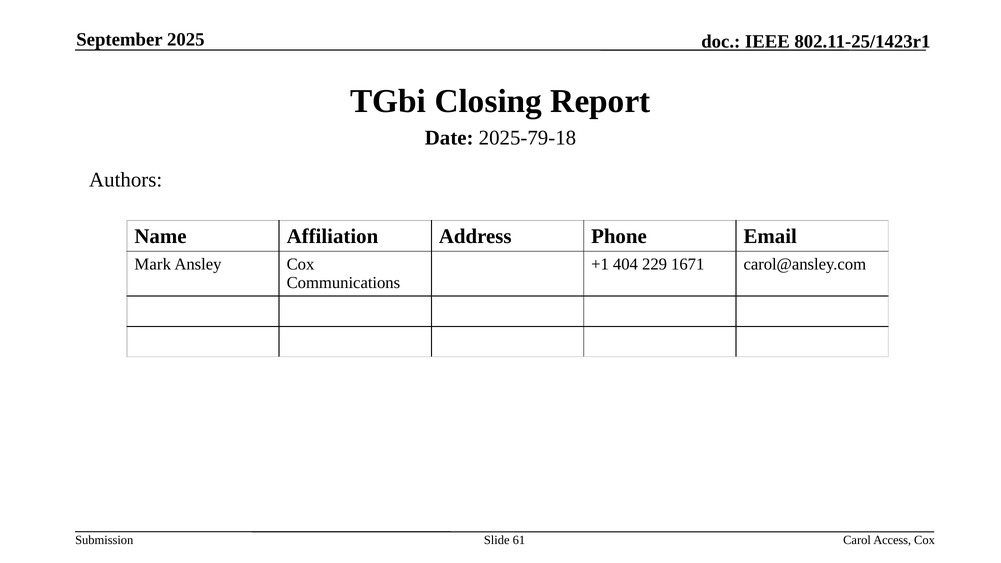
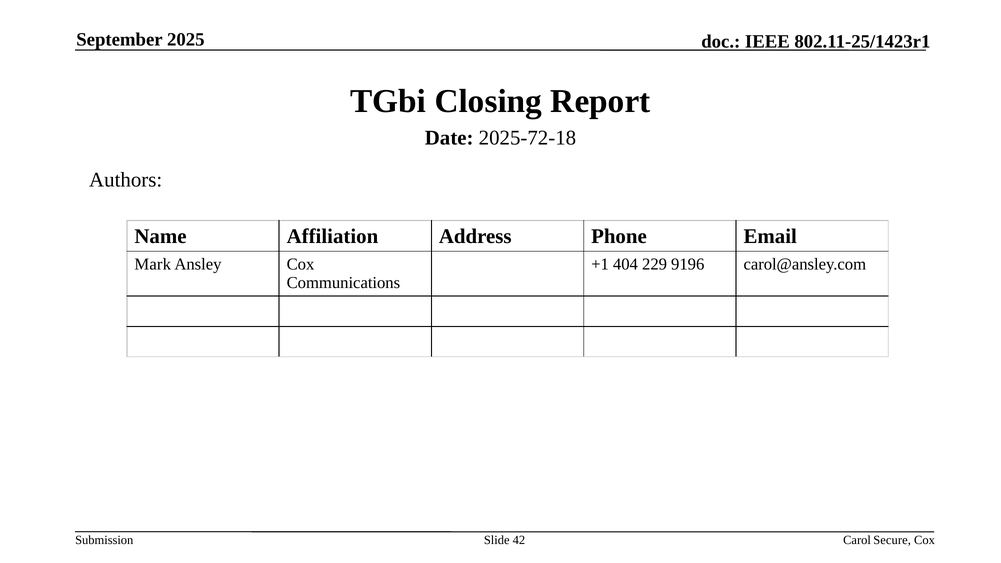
2025-79-18: 2025-79-18 -> 2025-72-18
1671: 1671 -> 9196
61: 61 -> 42
Access: Access -> Secure
